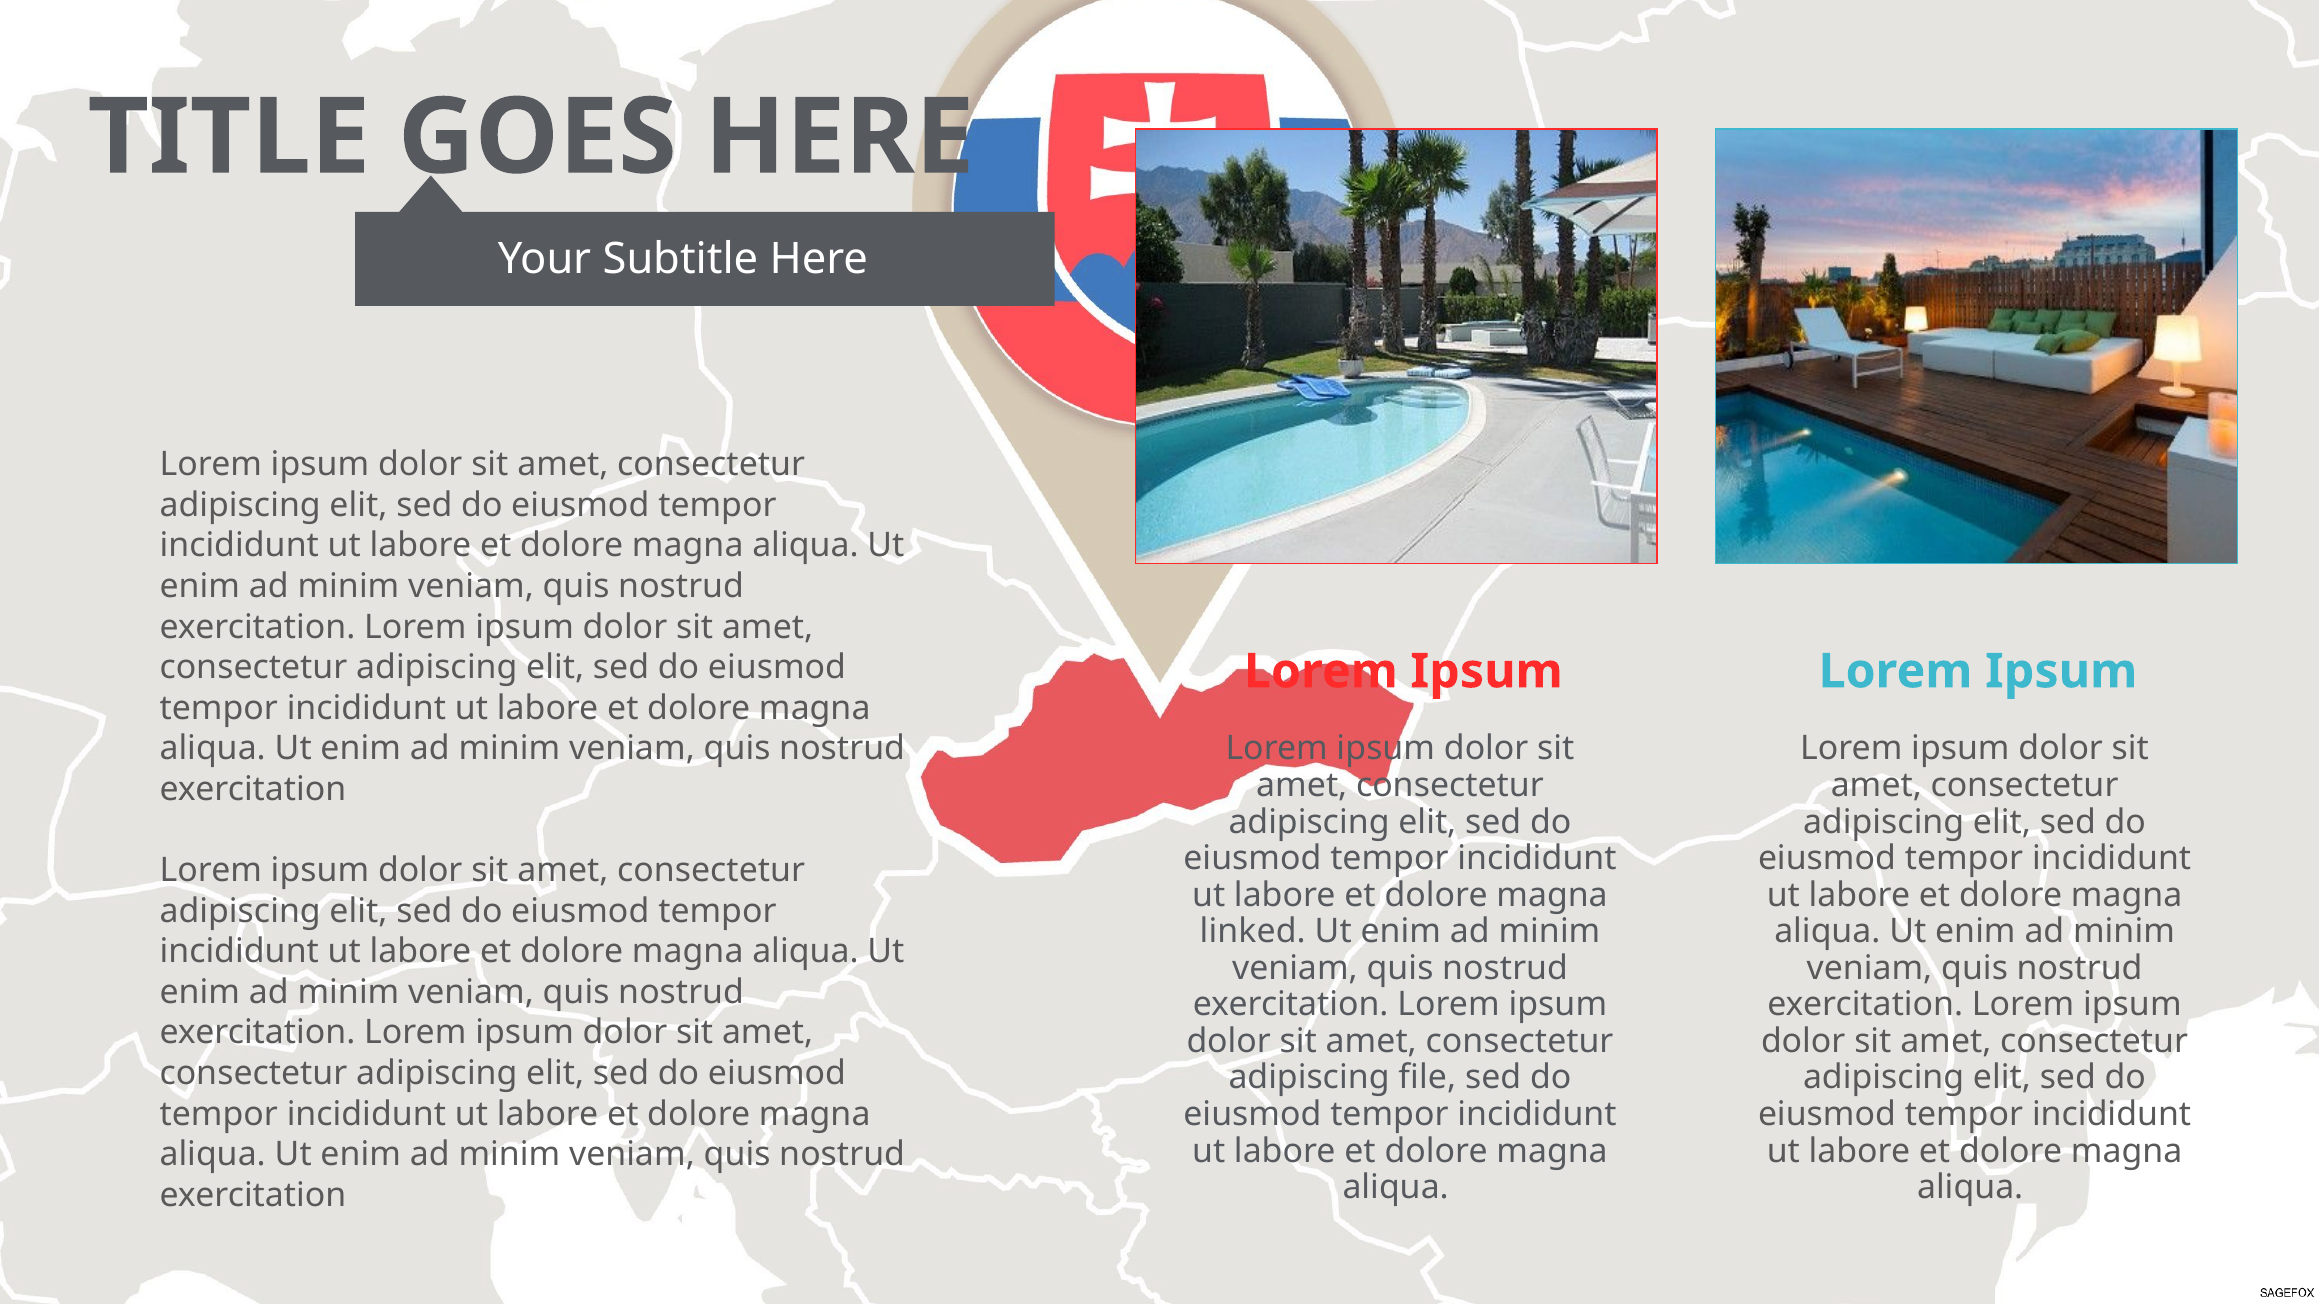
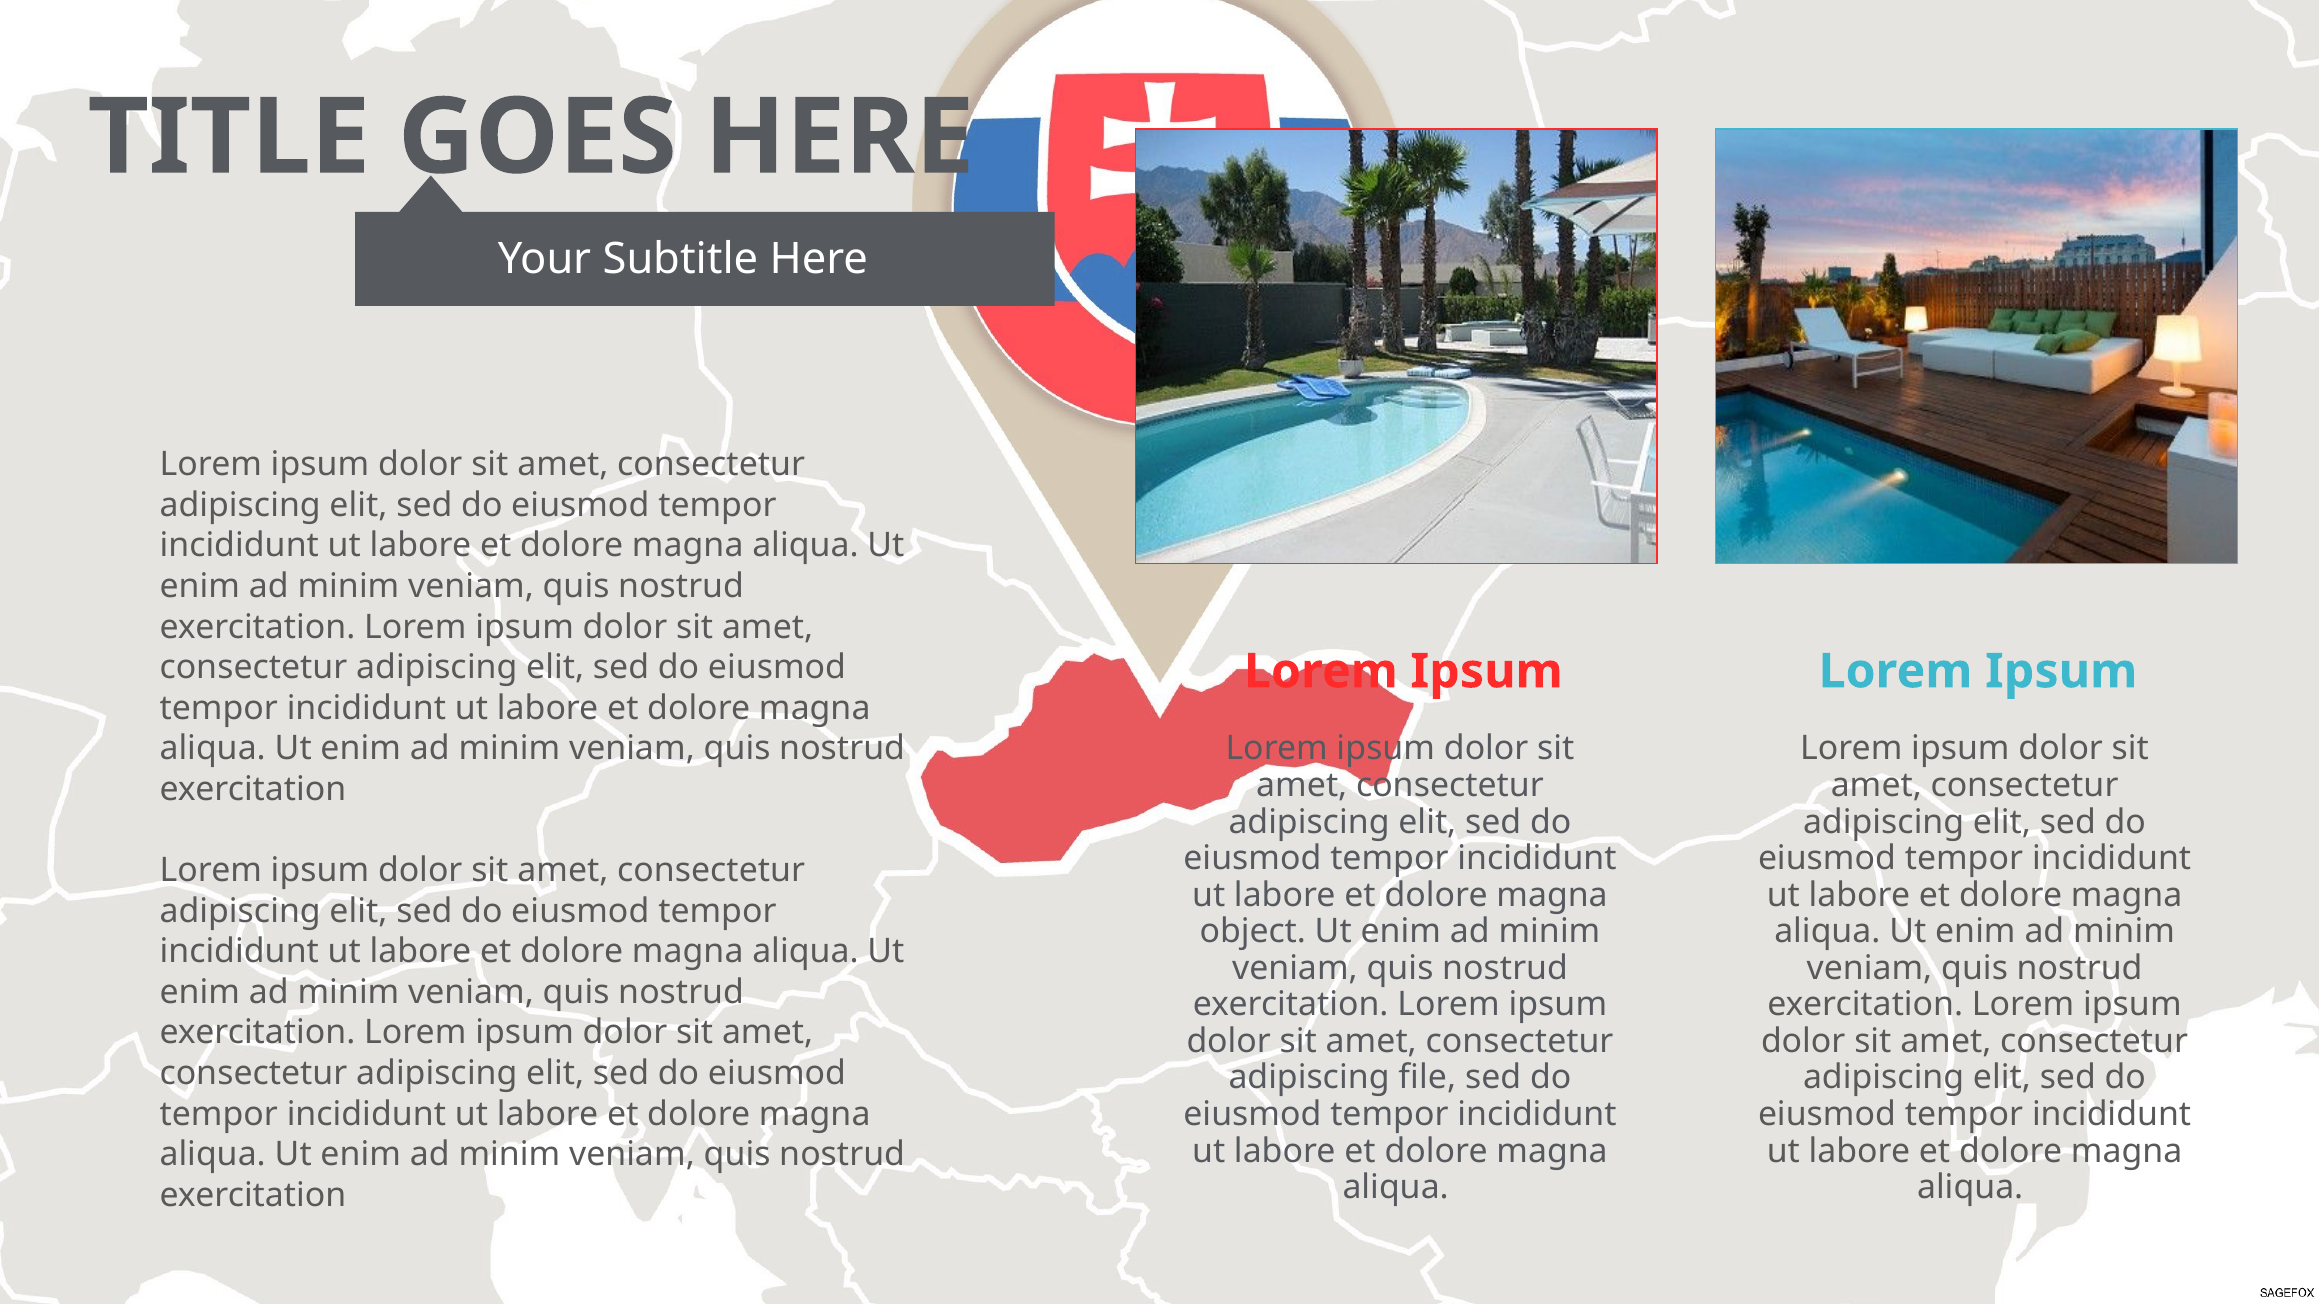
linked: linked -> object
